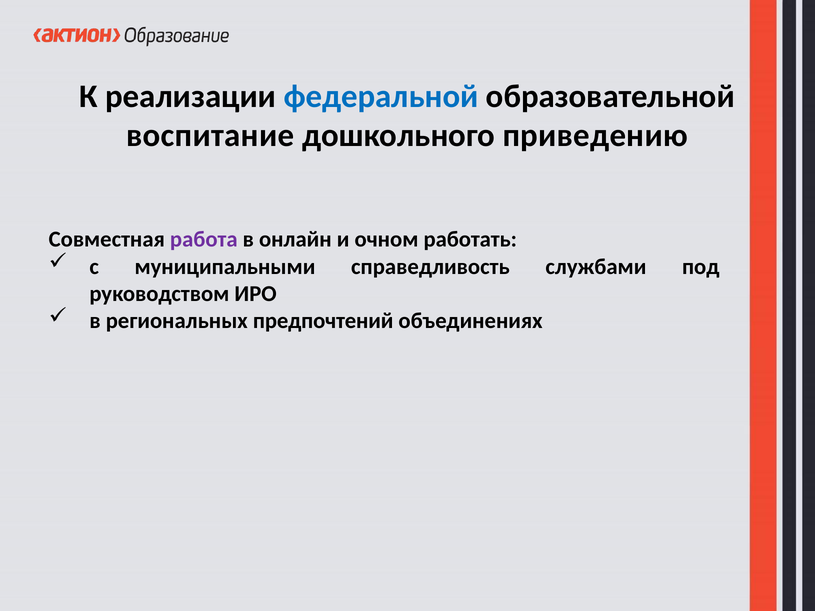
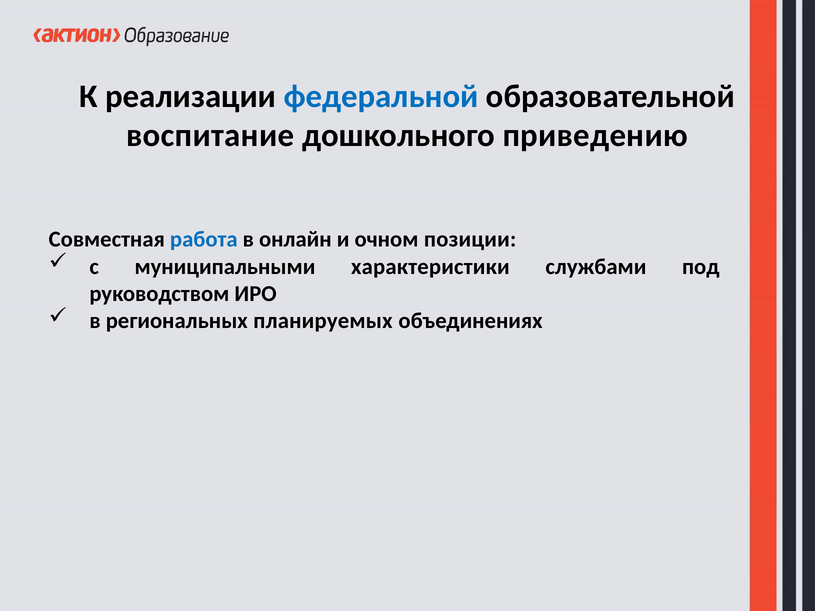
работа colour: purple -> blue
работать: работать -> позиции
справедливость: справедливость -> характеристики
предпочтений: предпочтений -> планируемых
